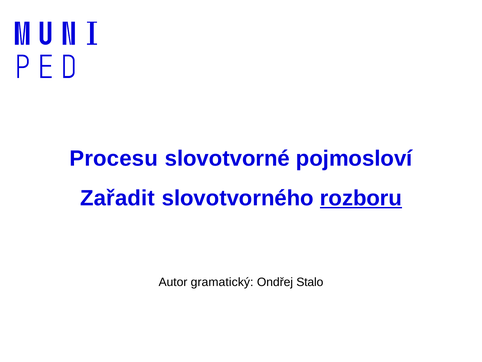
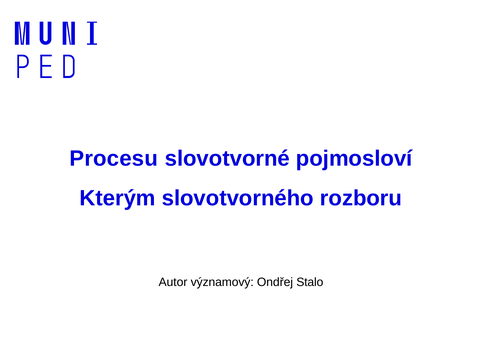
Zařadit: Zařadit -> Kterým
rozboru underline: present -> none
gramatický: gramatický -> významový
